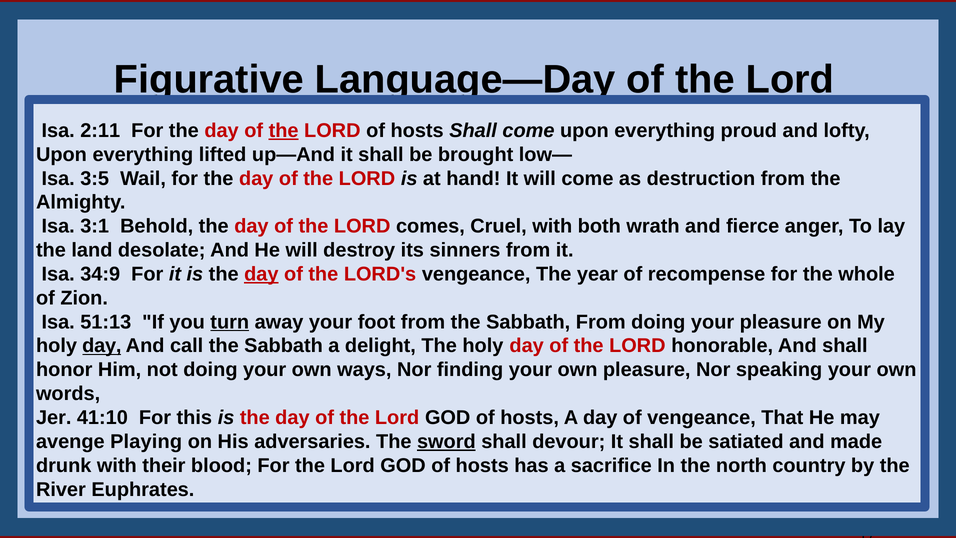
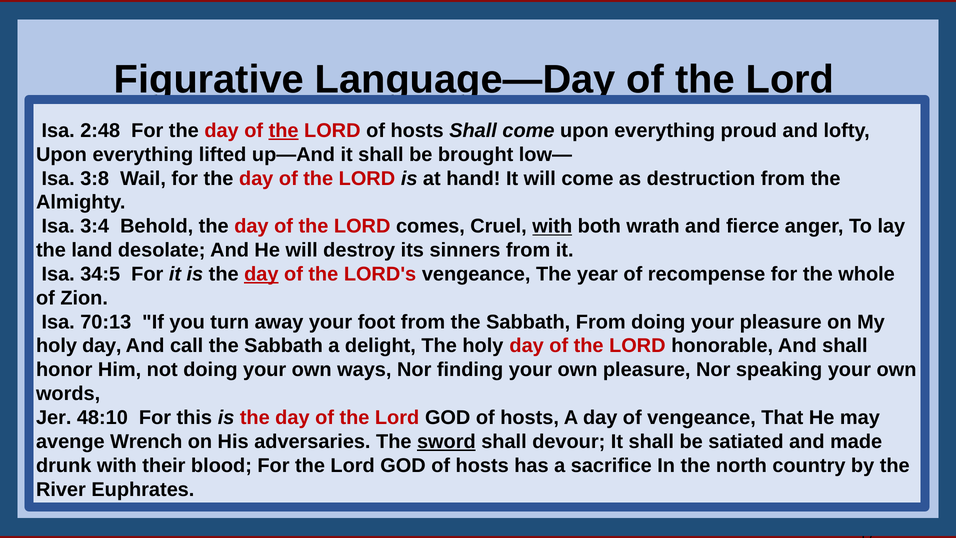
2:11: 2:11 -> 2:48
3:5: 3:5 -> 3:8
3:1: 3:1 -> 3:4
with at (552, 226) underline: none -> present
34:9: 34:9 -> 34:5
51:13: 51:13 -> 70:13
turn underline: present -> none
day at (102, 346) underline: present -> none
41:10: 41:10 -> 48:10
Playing: Playing -> Wrench
